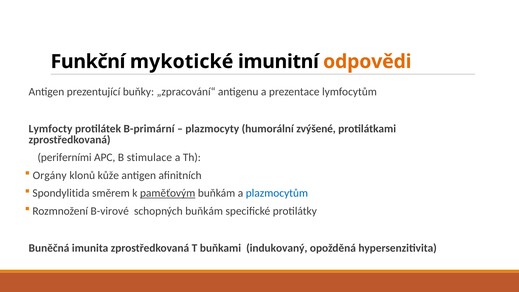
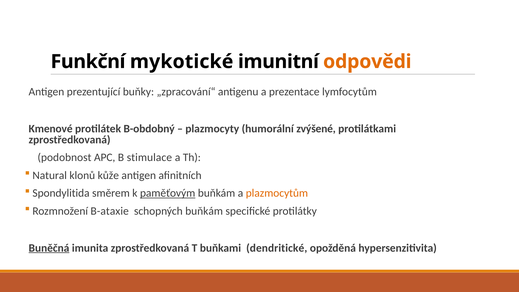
Lymfocty: Lymfocty -> Kmenové
B-primární: B-primární -> B-obdobný
periferními: periferními -> podobnost
Orgány: Orgány -> Natural
plazmocytům colour: blue -> orange
B-virové: B-virové -> B-ataxie
Buněčná underline: none -> present
indukovaný: indukovaný -> dendritické
